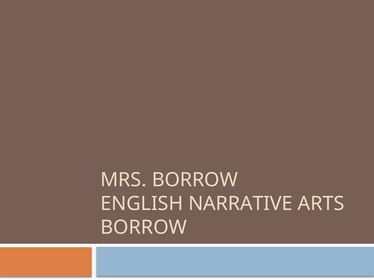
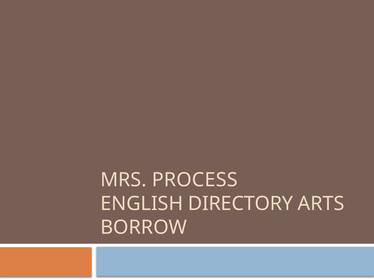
MRS BORROW: BORROW -> PROCESS
NARRATIVE: NARRATIVE -> DIRECTORY
